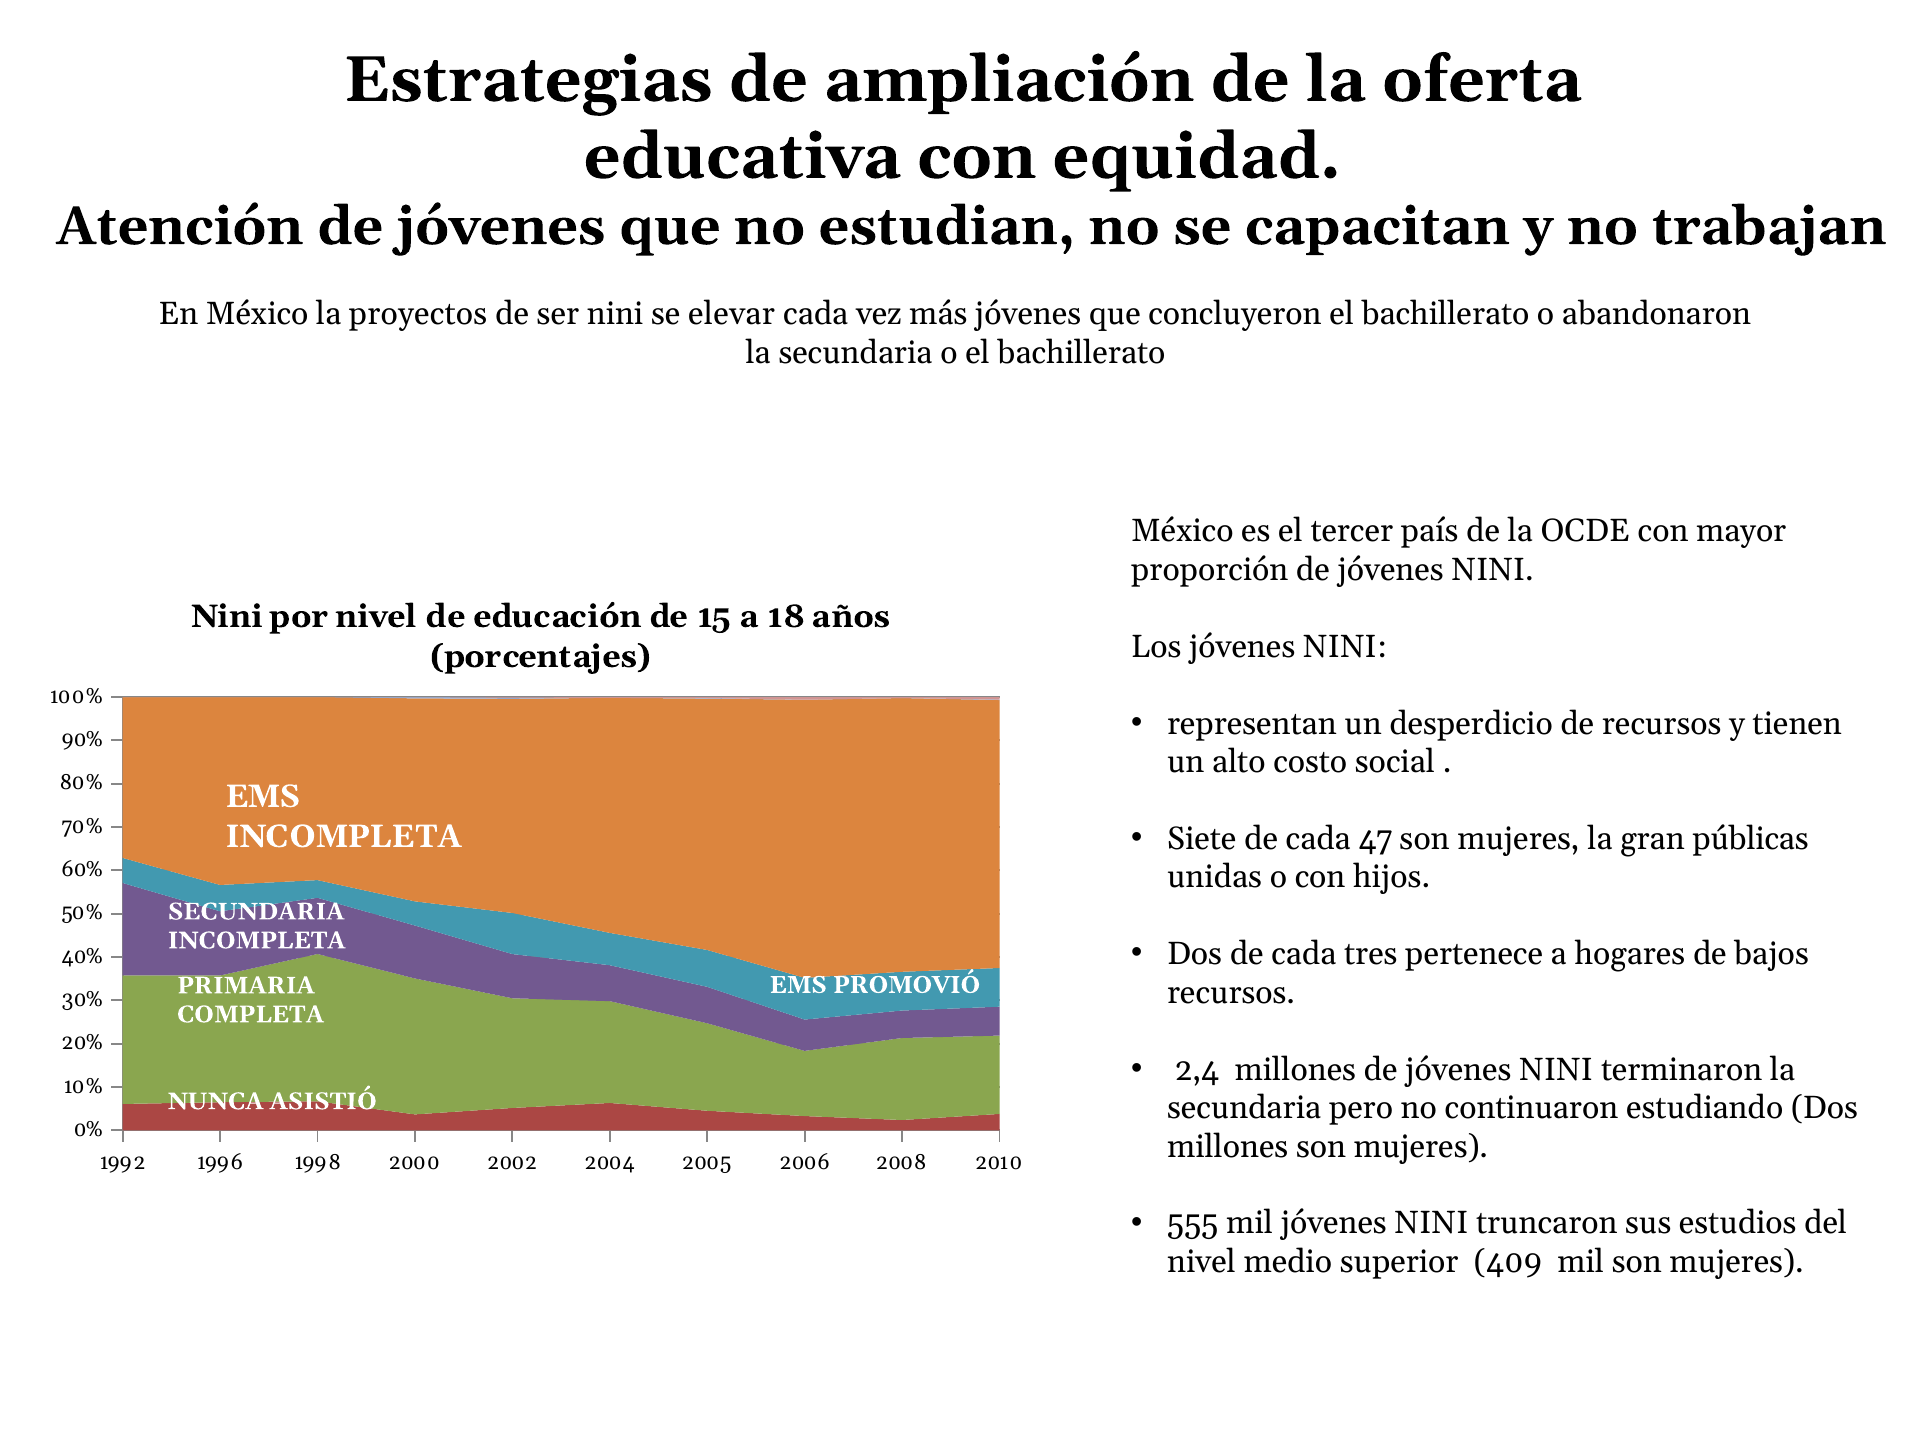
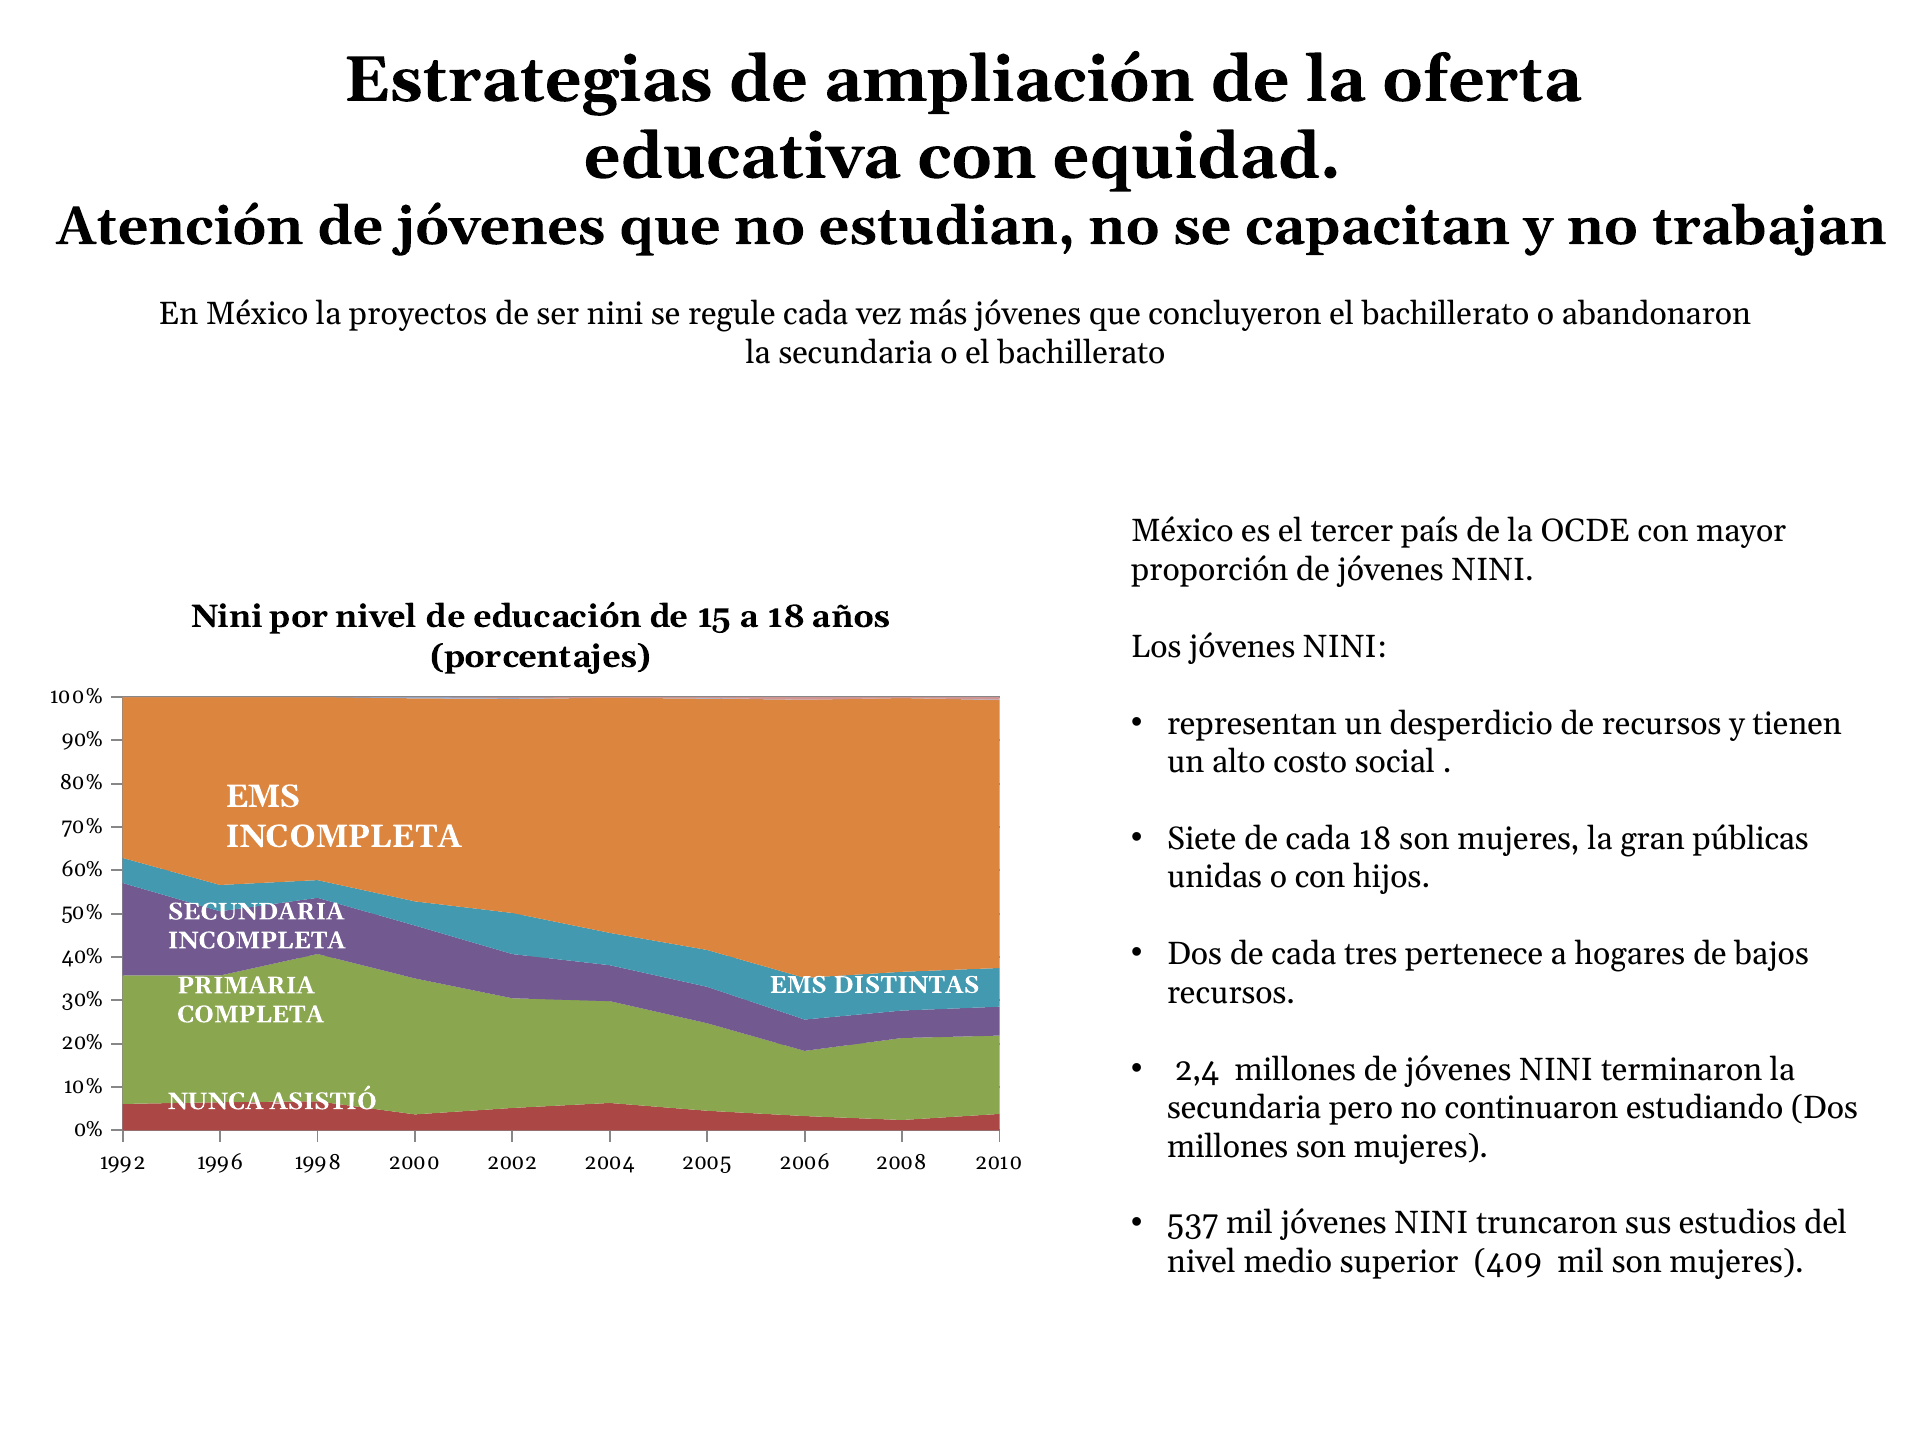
elevar: elevar -> regule
cada 47: 47 -> 18
PROMOVIÓ: PROMOVIÓ -> DISTINTAS
555: 555 -> 537
